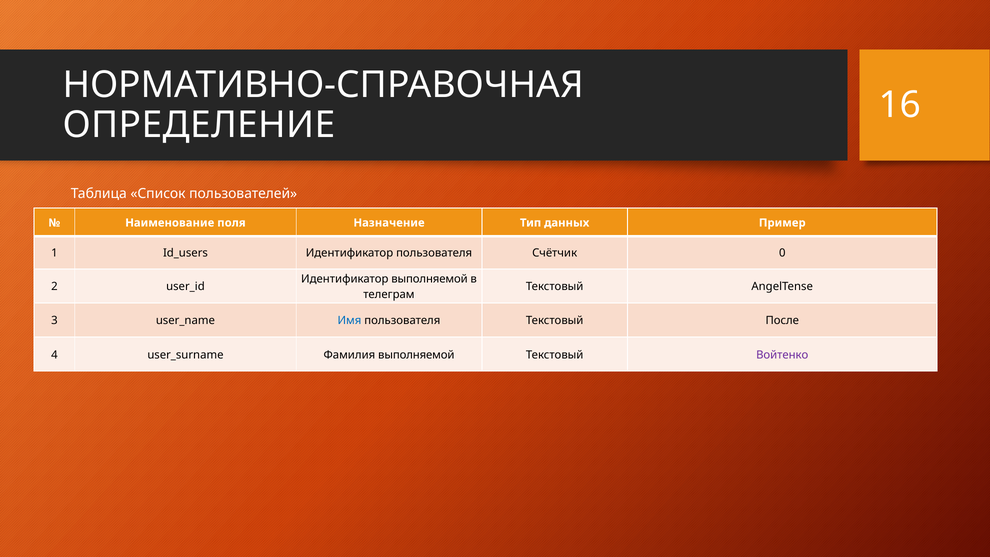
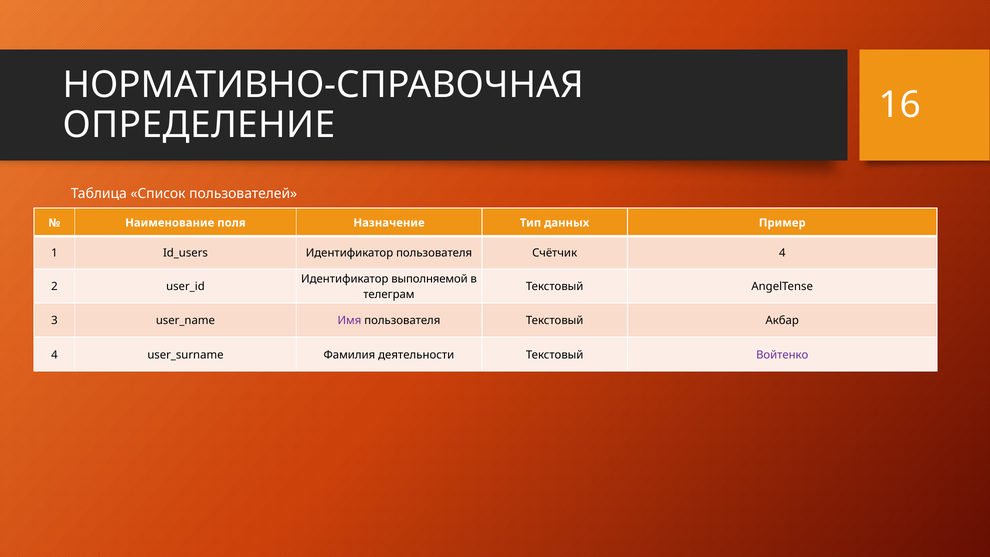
Счётчик 0: 0 -> 4
Имя colour: blue -> purple
После: После -> Акбар
Фамилия выполняемой: выполняемой -> деятельности
